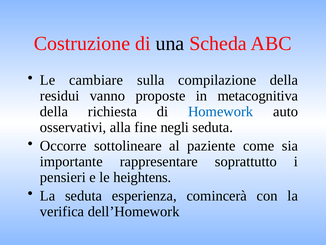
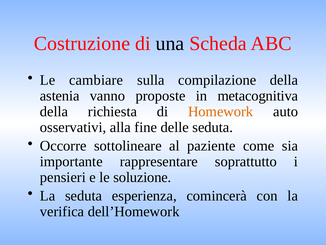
residui: residui -> astenia
Homework colour: blue -> orange
negli: negli -> delle
heightens: heightens -> soluzione
